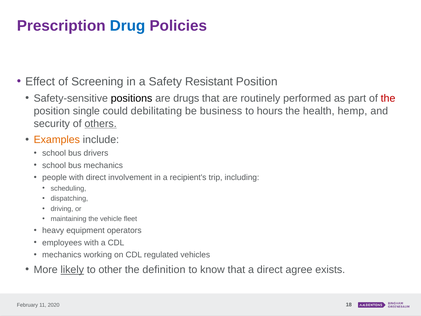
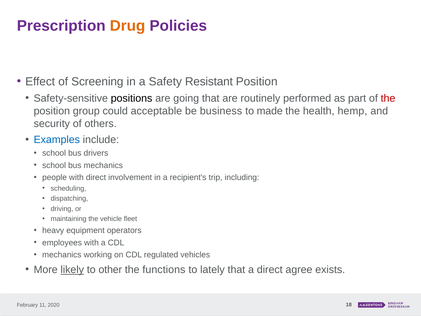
Drug colour: blue -> orange
drugs: drugs -> going
single: single -> group
debilitating: debilitating -> acceptable
hours: hours -> made
others underline: present -> none
Examples colour: orange -> blue
definition: definition -> functions
know: know -> lately
